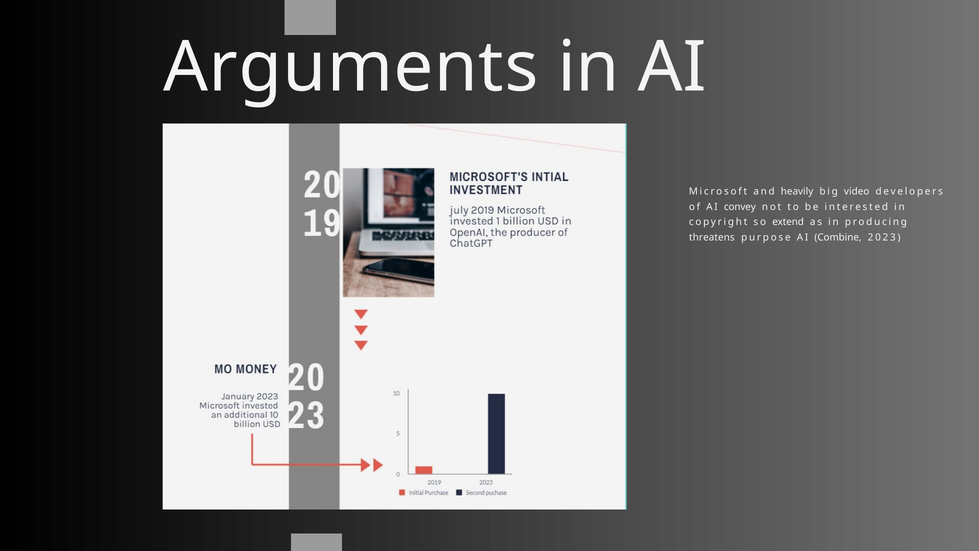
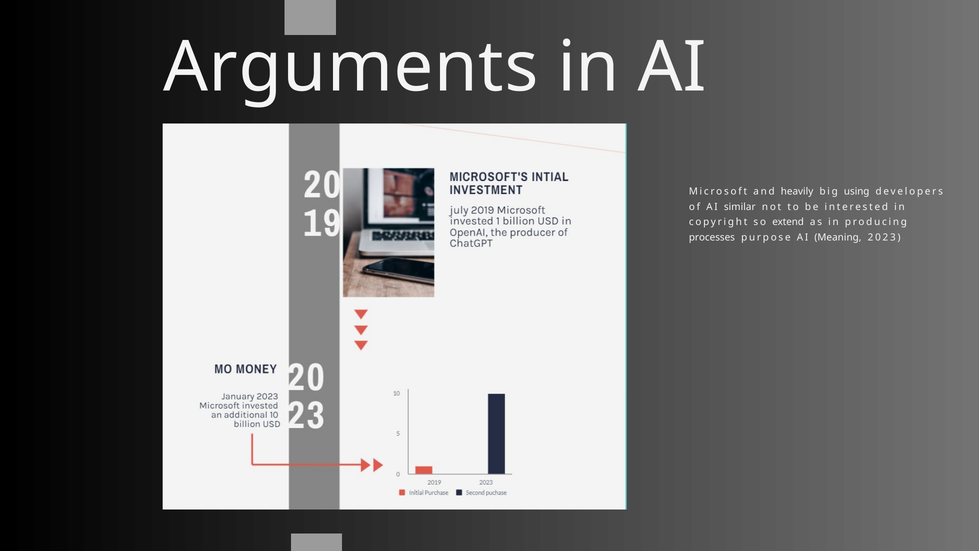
video: video -> using
convey: convey -> similar
threatens: threatens -> processes
Combine: Combine -> Meaning
